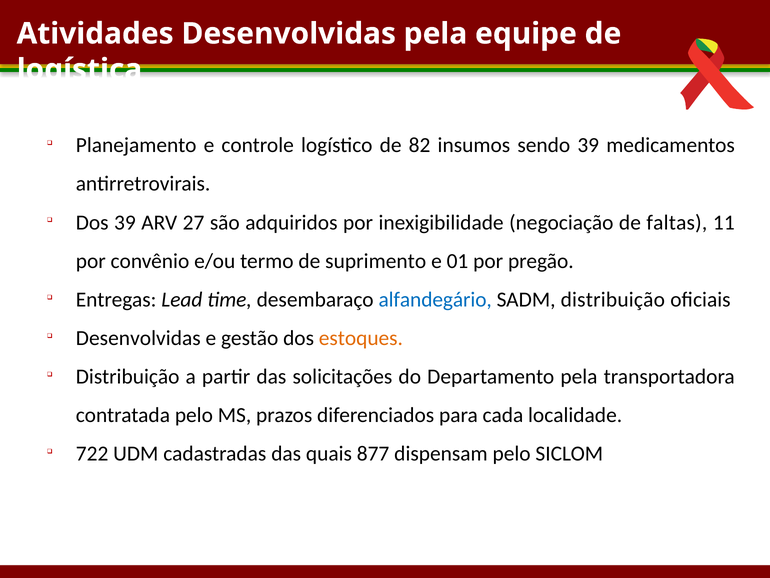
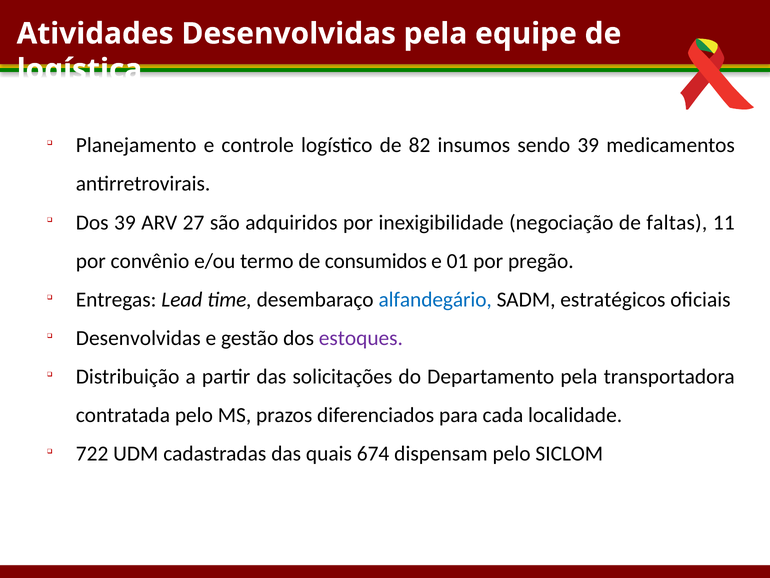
suprimento: suprimento -> consumidos
SADM distribuição: distribuição -> estratégicos
estoques colour: orange -> purple
877: 877 -> 674
